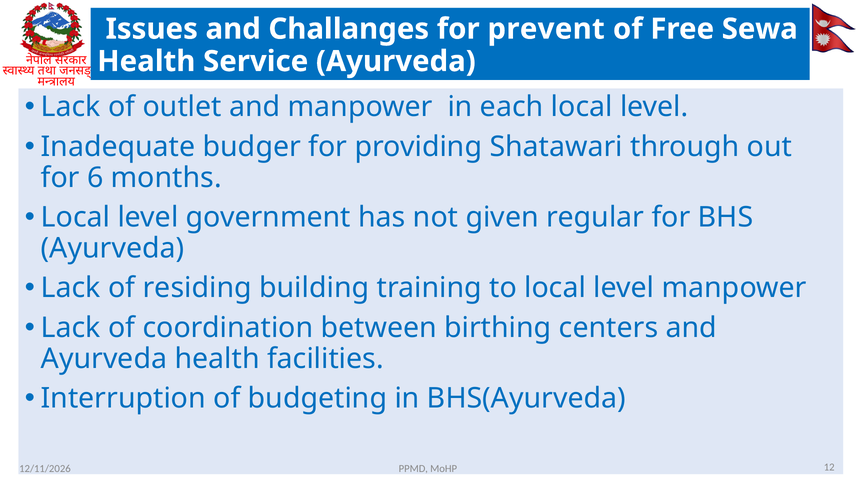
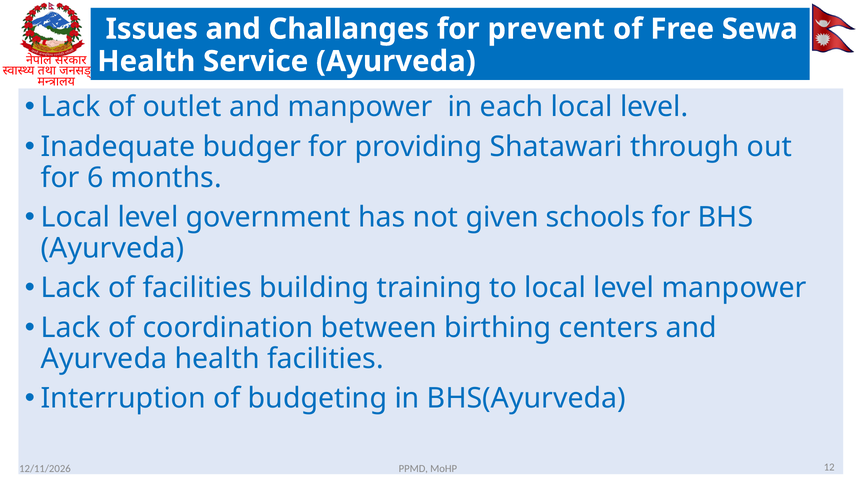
regular: regular -> schools
of residing: residing -> facilities
